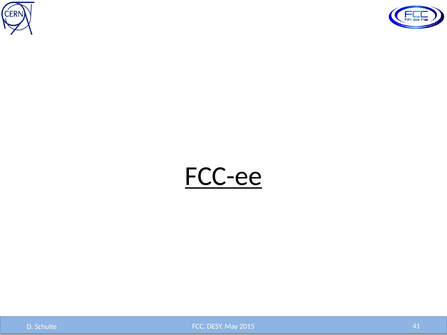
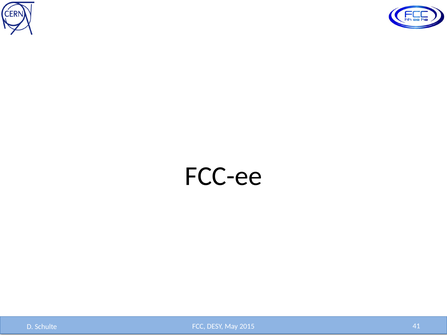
FCC-ee underline: present -> none
